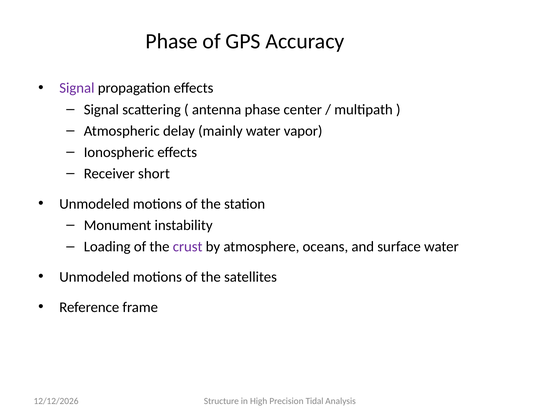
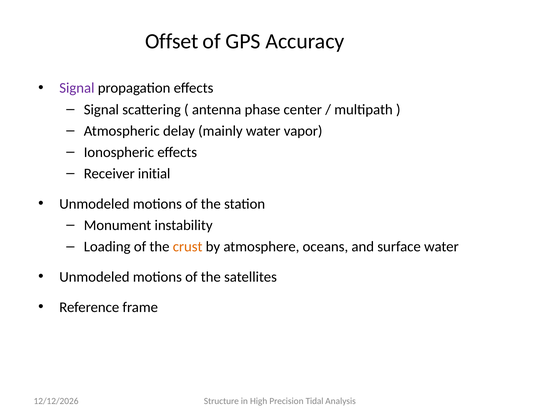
Phase at (172, 41): Phase -> Offset
short: short -> initial
crust colour: purple -> orange
